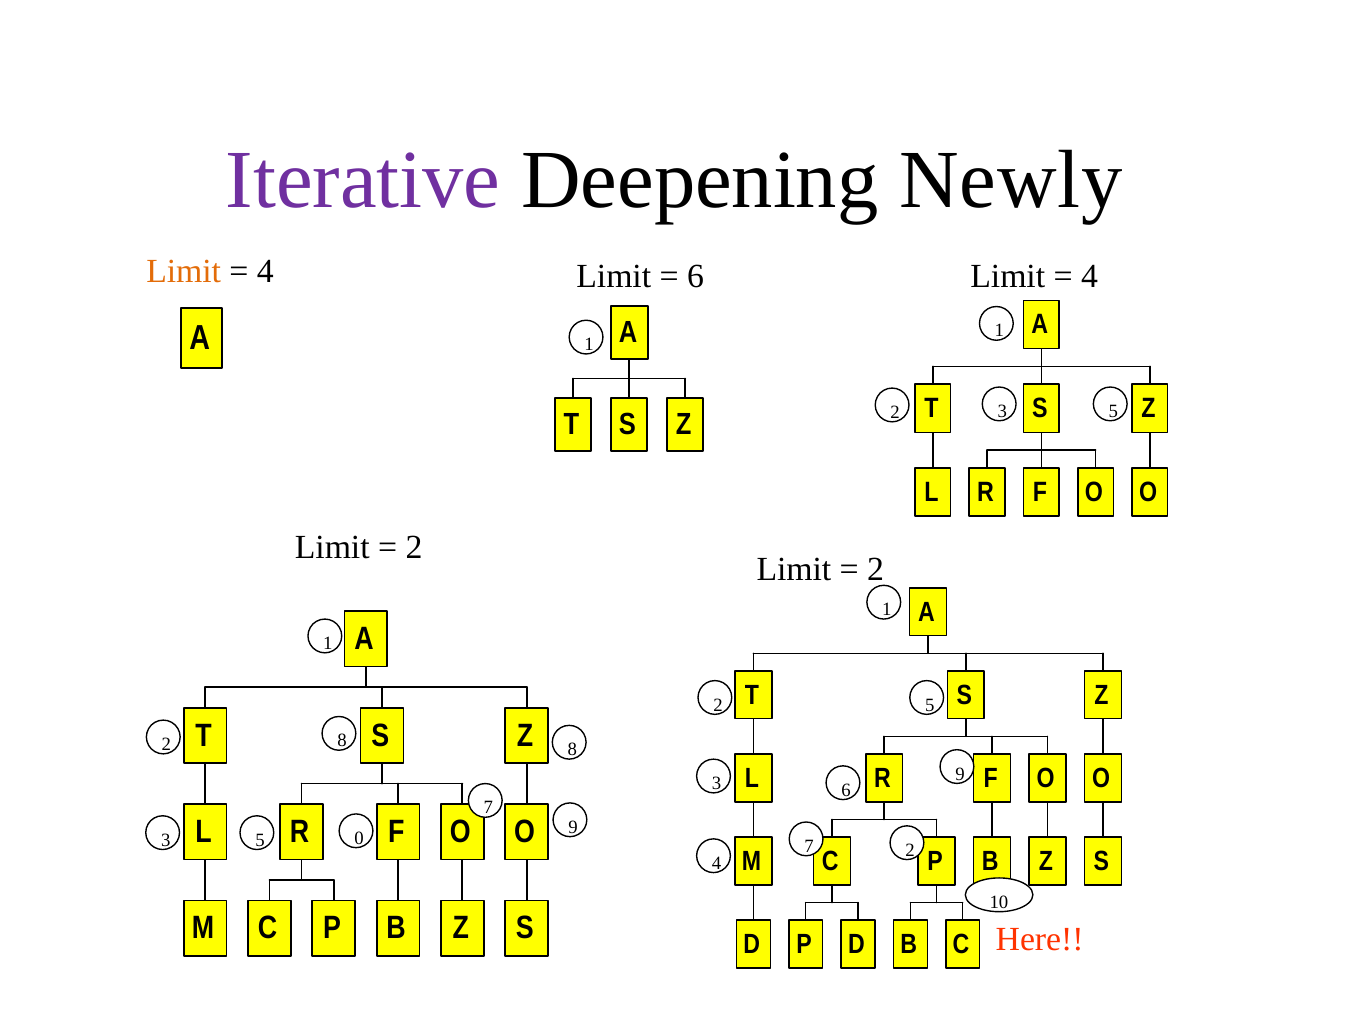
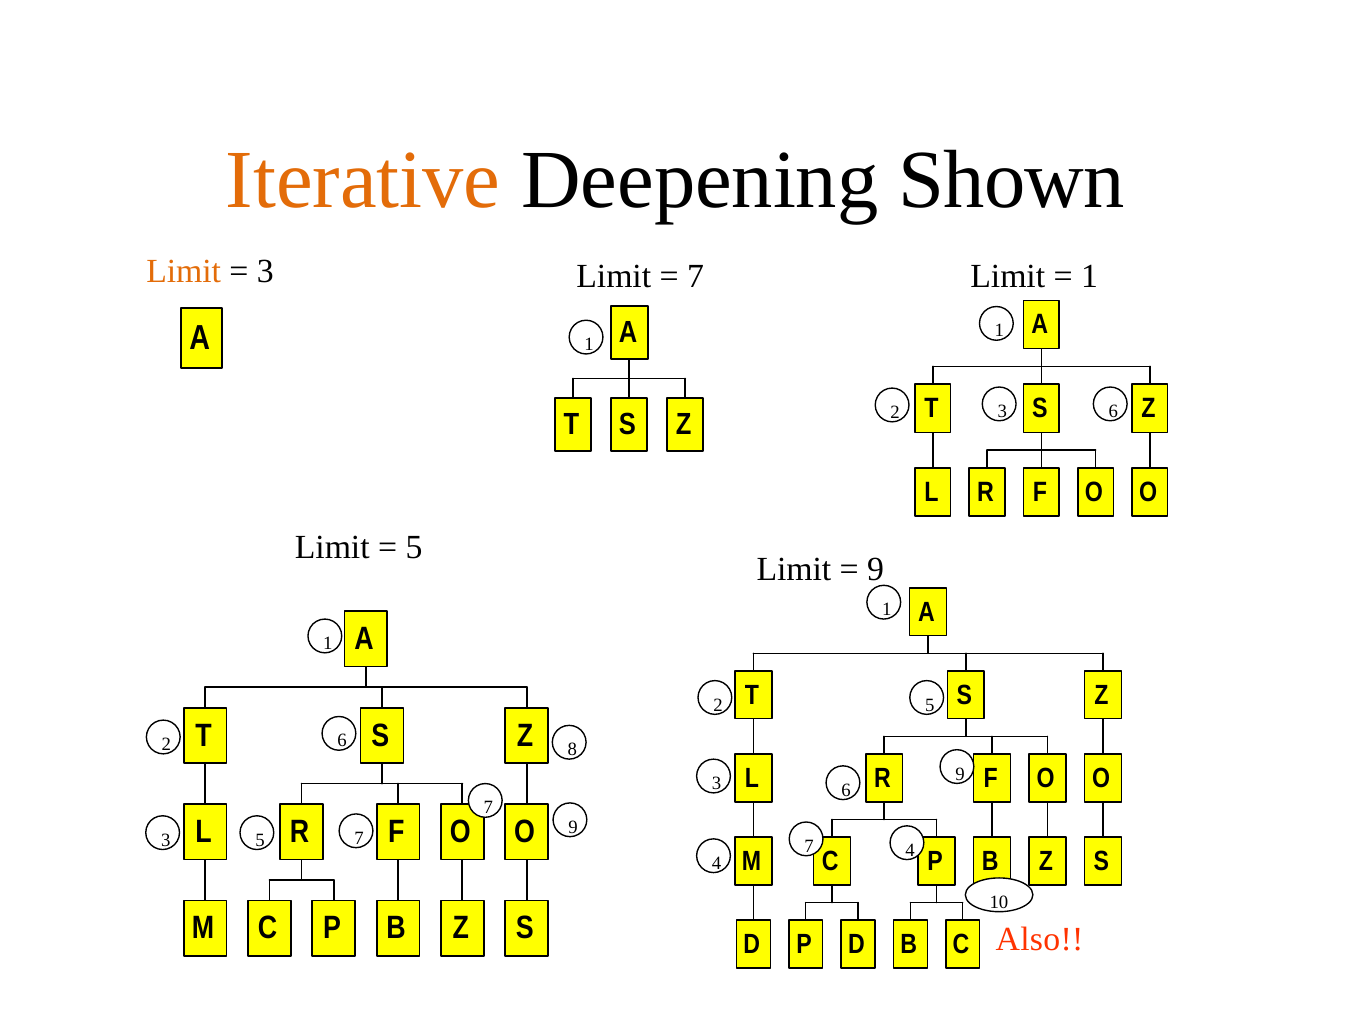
Iterative colour: purple -> orange
Newly: Newly -> Shown
4 at (265, 271): 4 -> 3
6 at (695, 277): 6 -> 7
4 at (1090, 277): 4 -> 1
3 5: 5 -> 6
2 at (414, 547): 2 -> 5
2 at (876, 570): 2 -> 9
2 8: 8 -> 6
5 0: 0 -> 7
7 2: 2 -> 4
Here: Here -> Also
